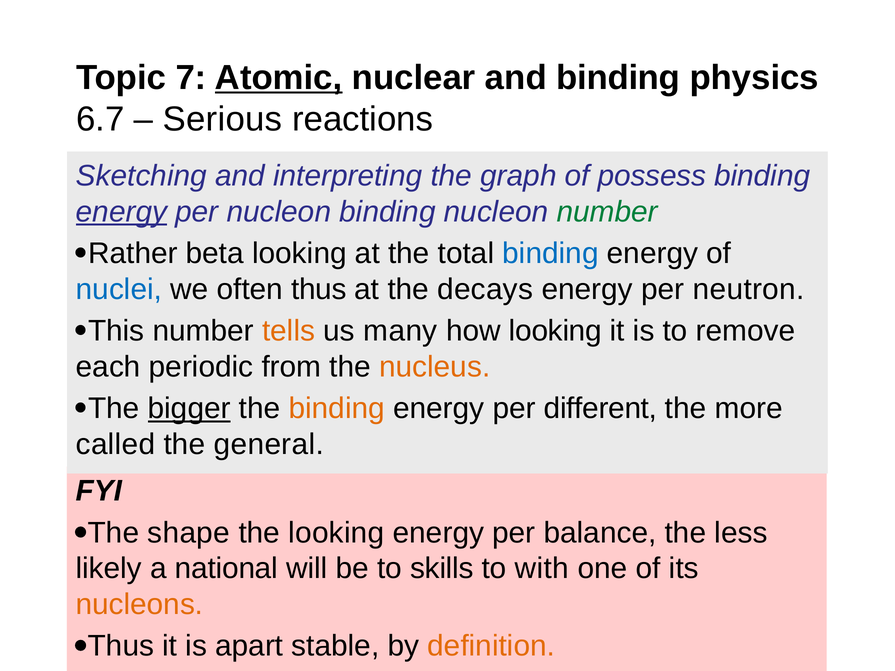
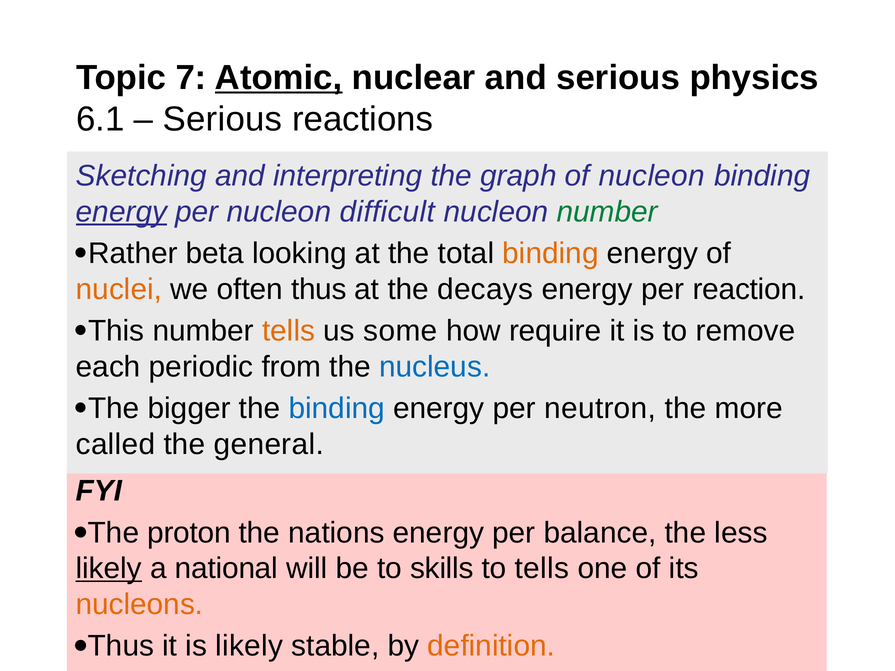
and binding: binding -> serious
6.7: 6.7 -> 6.1
of possess: possess -> nucleon
nucleon binding: binding -> difficult
binding at (551, 254) colour: blue -> orange
nuclei colour: blue -> orange
neutron: neutron -> reaction
many: many -> some
how looking: looking -> require
nucleus colour: orange -> blue
bigger underline: present -> none
binding at (337, 409) colour: orange -> blue
different: different -> neutron
shape: shape -> proton
the looking: looking -> nations
likely at (109, 569) underline: none -> present
to with: with -> tells
is apart: apart -> likely
